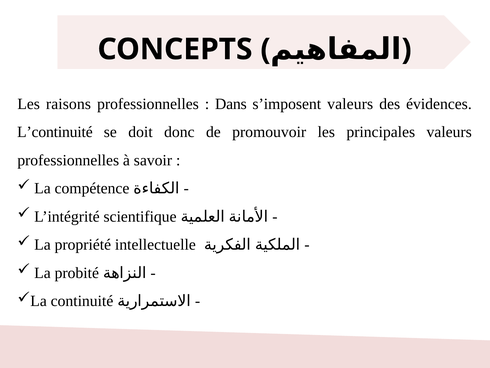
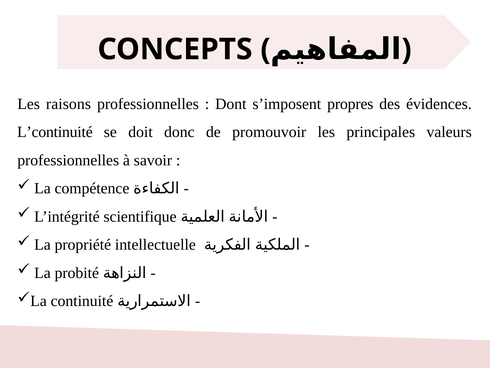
Dans: Dans -> Dont
s’imposent valeurs: valeurs -> propres
